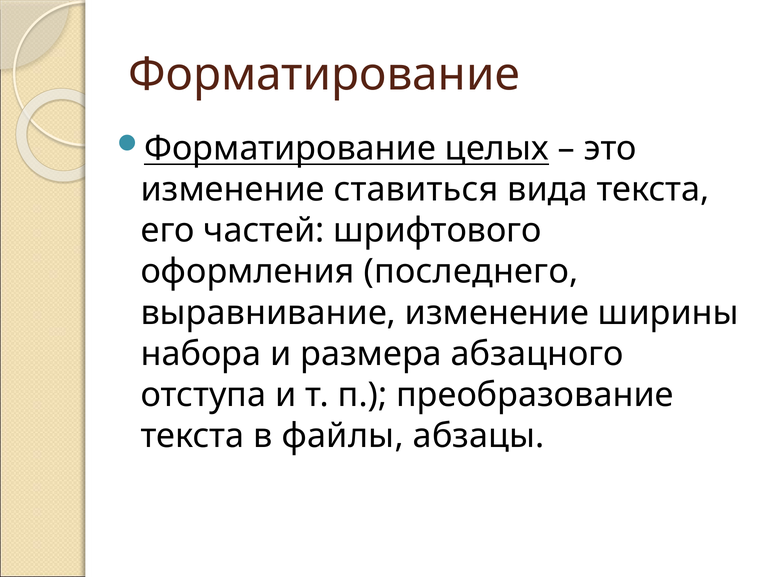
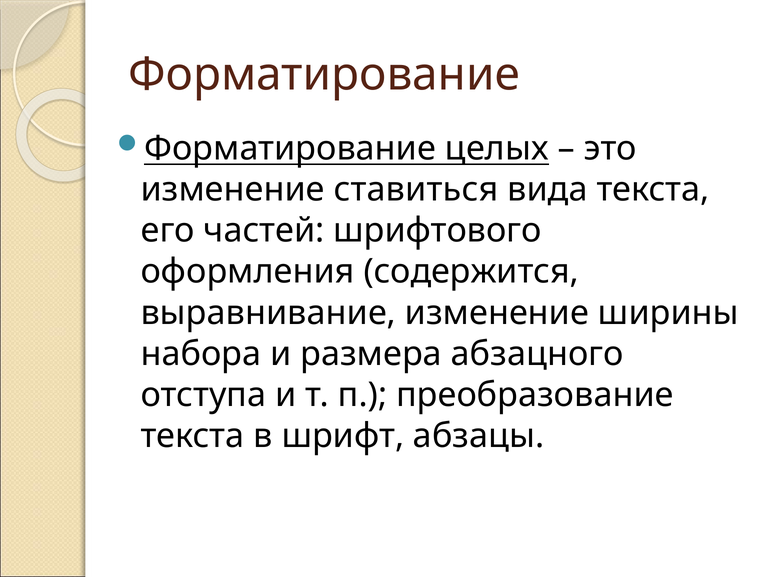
последнего: последнего -> содержится
файлы: файлы -> шрифт
